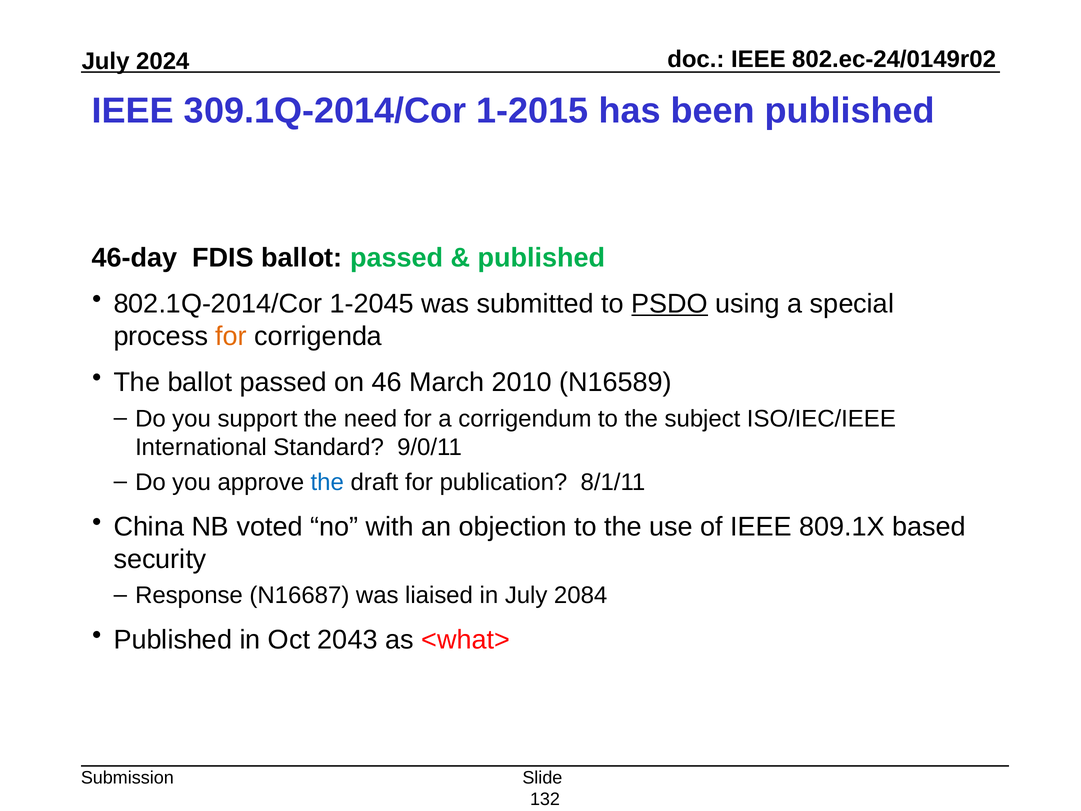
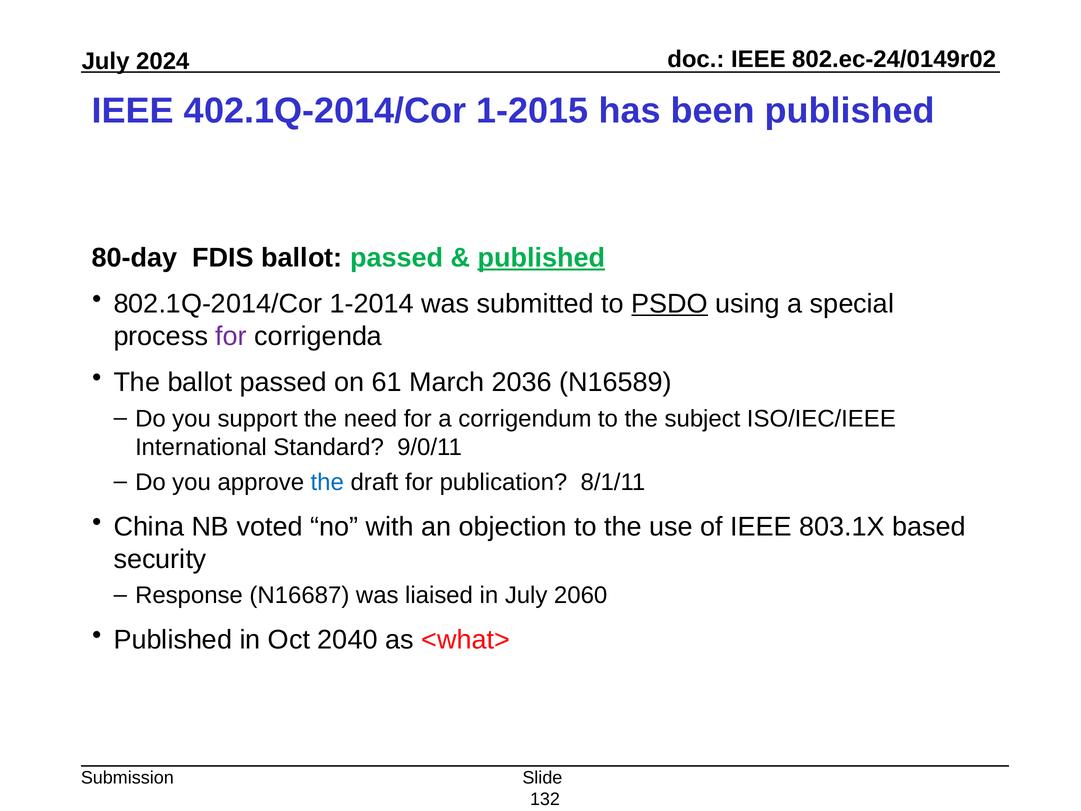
309.1Q-2014/Cor: 309.1Q-2014/Cor -> 402.1Q-2014/Cor
46-day: 46-day -> 80-day
published at (541, 258) underline: none -> present
1-2045: 1-2045 -> 1-2014
for at (231, 336) colour: orange -> purple
46: 46 -> 61
2010: 2010 -> 2036
809.1X: 809.1X -> 803.1X
2084: 2084 -> 2060
2043: 2043 -> 2040
